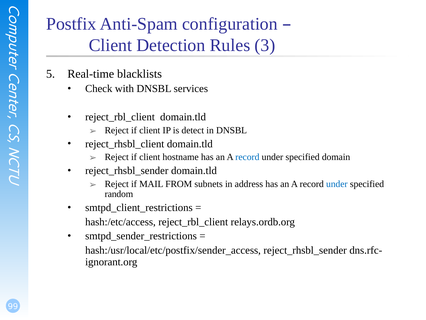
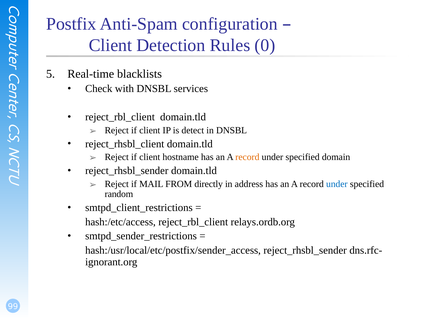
3: 3 -> 0
record at (247, 157) colour: blue -> orange
subnets: subnets -> directly
